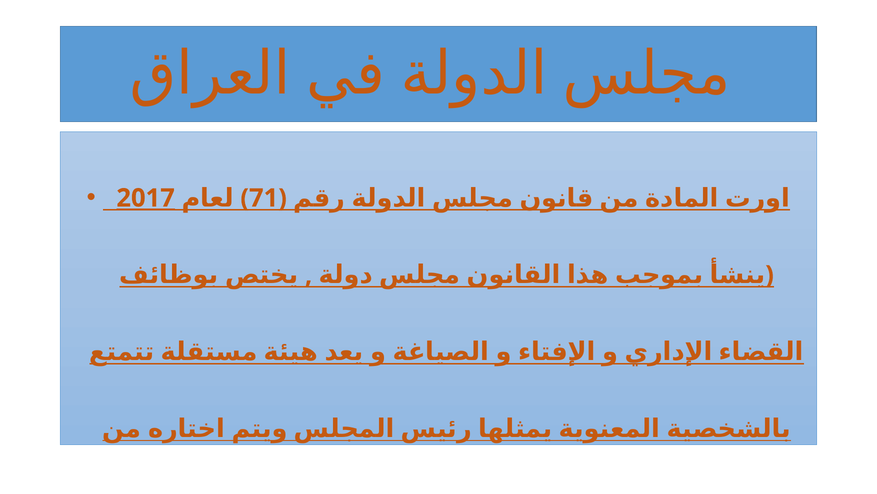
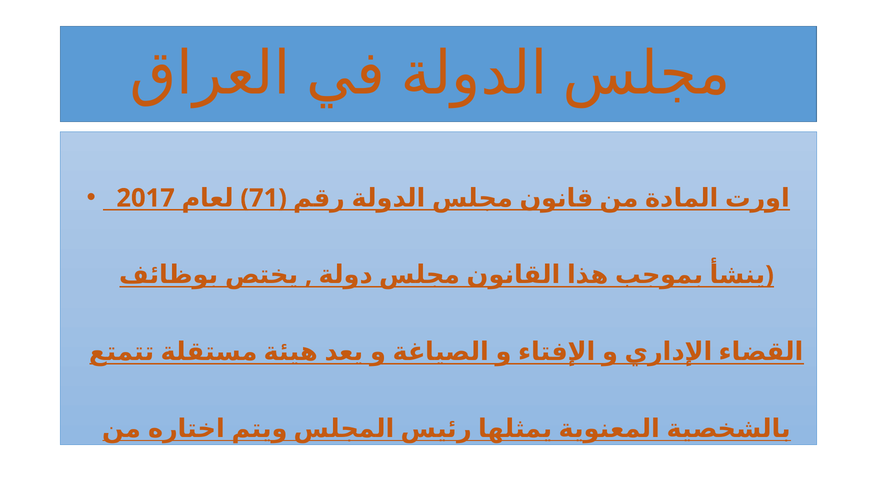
2017 underline: present -> none
